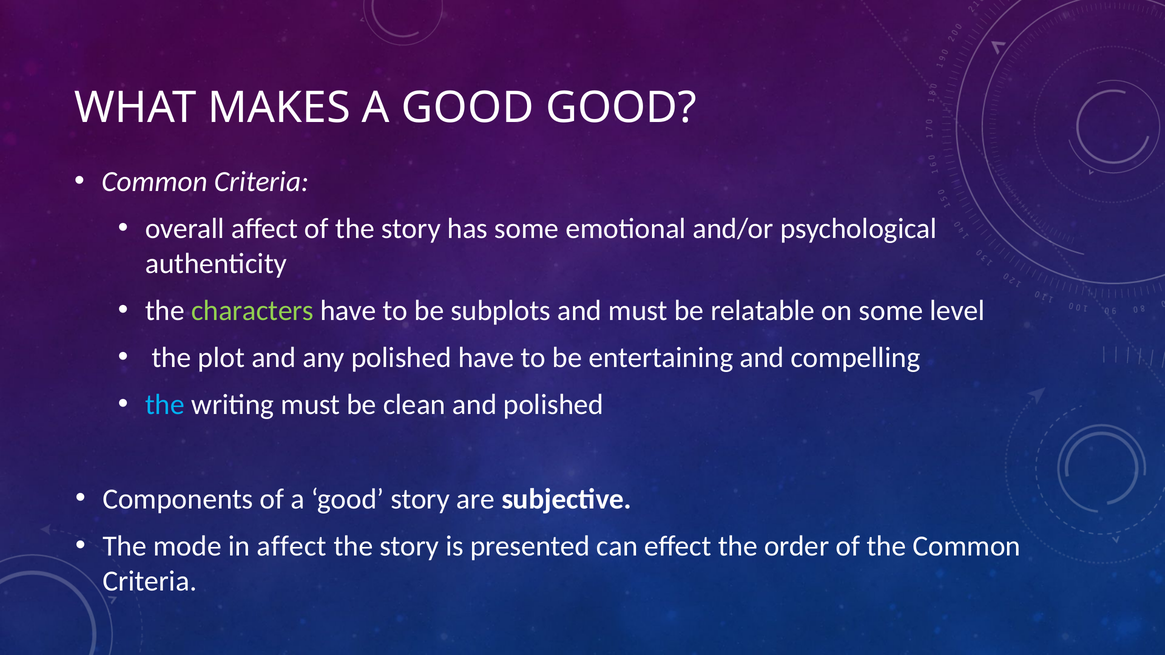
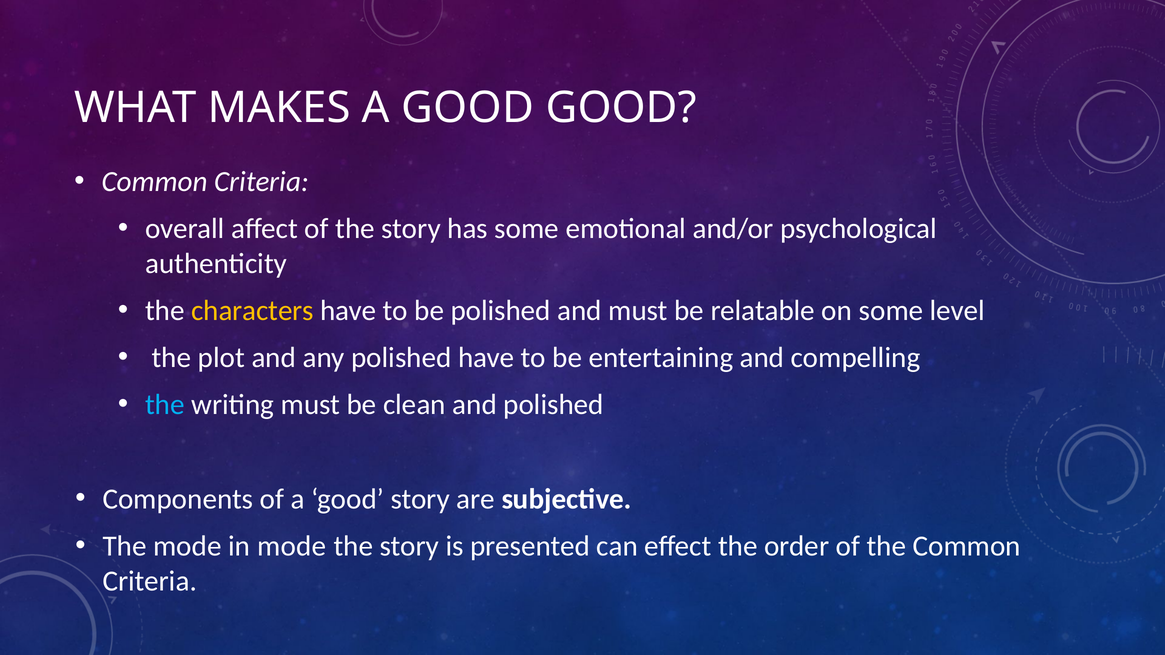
characters colour: light green -> yellow
be subplots: subplots -> polished
in affect: affect -> mode
